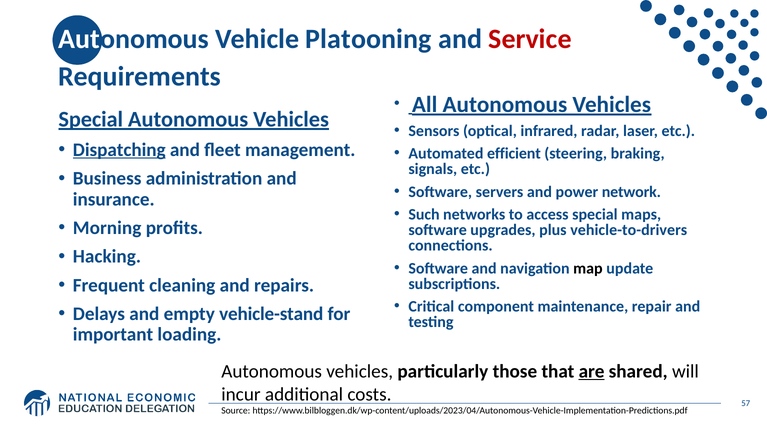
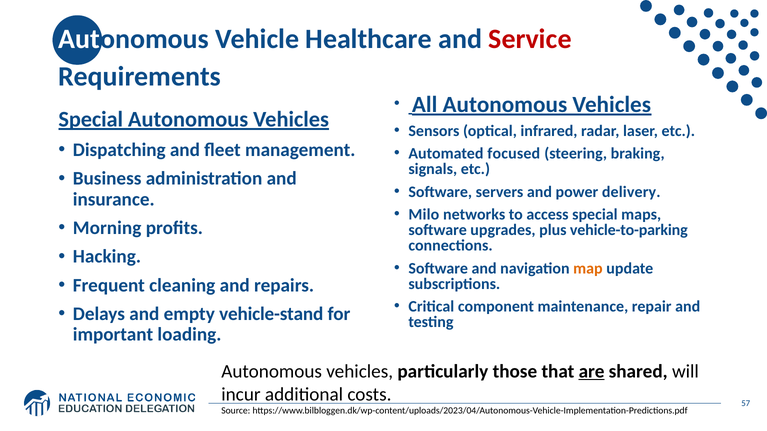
Platooning: Platooning -> Healthcare
Dispatching underline: present -> none
efficient: efficient -> focused
network: network -> delivery
Such: Such -> Milo
vehicle-to-drivers: vehicle-to-drivers -> vehicle-to-parking
map colour: black -> orange
